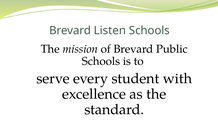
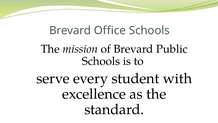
Listen: Listen -> Office
